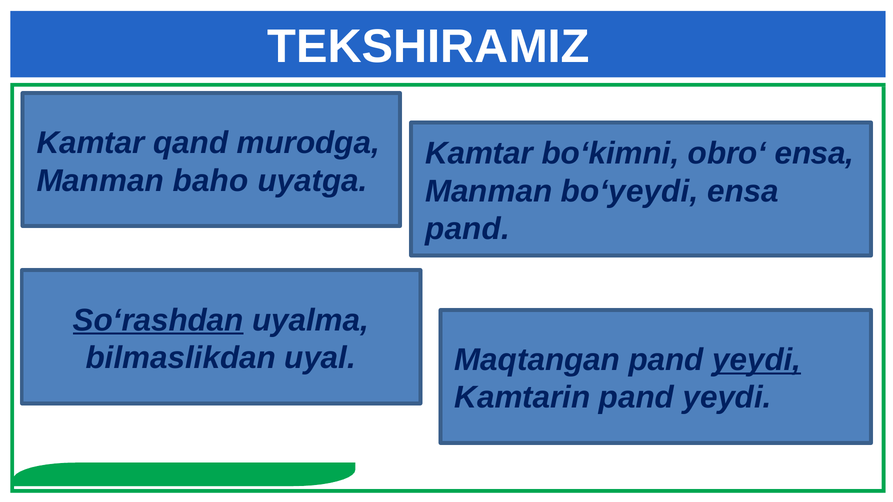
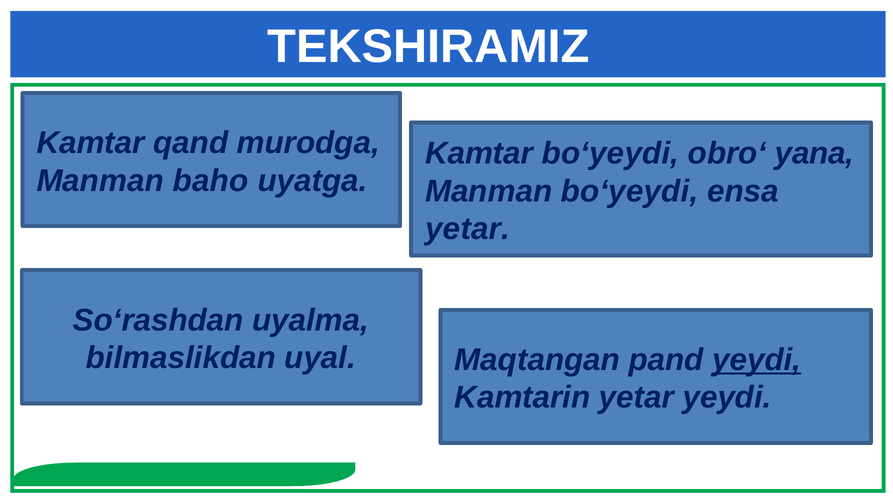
Kamtar bo‘kimni: bo‘kimni -> bo‘yeydi
obro‘ ensa: ensa -> yana
pand at (468, 229): pand -> yetar
So‘rashdan underline: present -> none
Kamtarin pand: pand -> yetar
